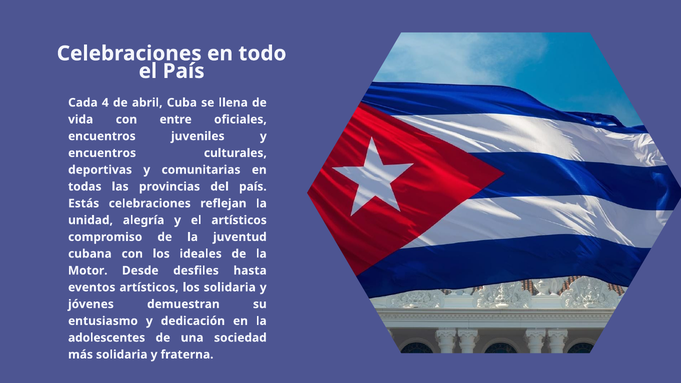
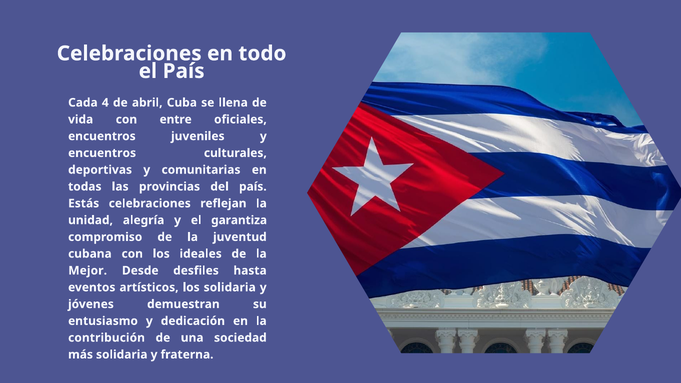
el artísticos: artísticos -> garantiza
Motor: Motor -> Mejor
adolescentes: adolescentes -> contribución
